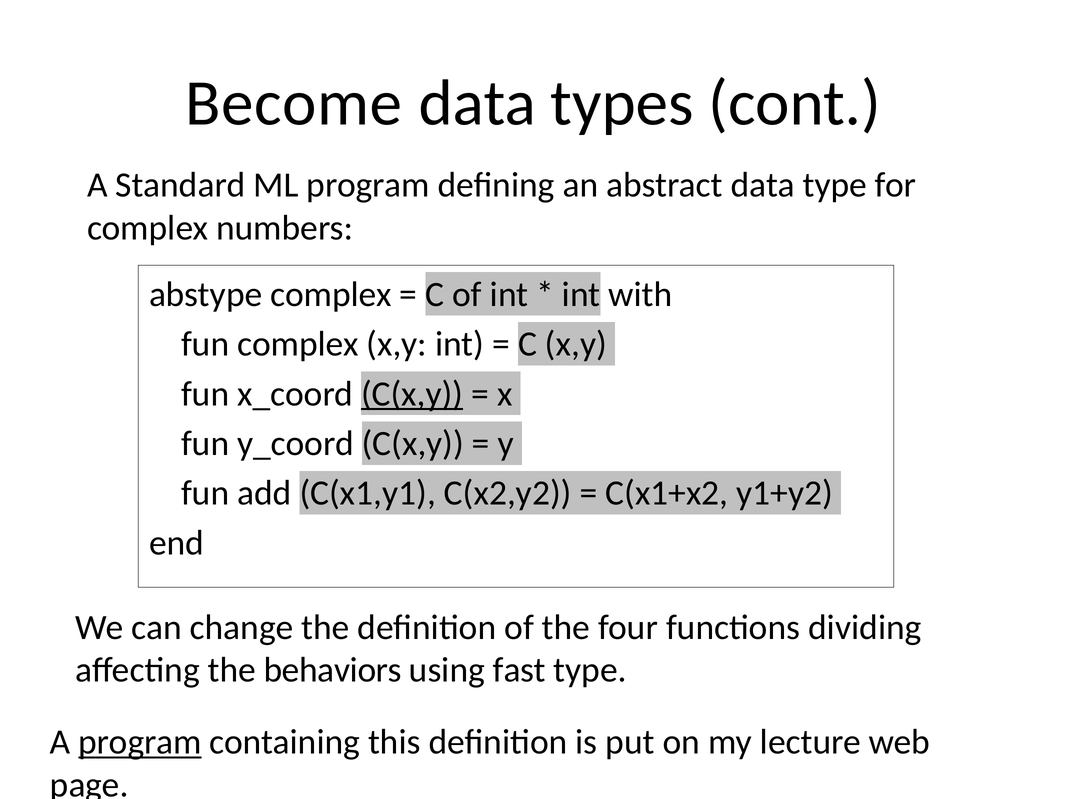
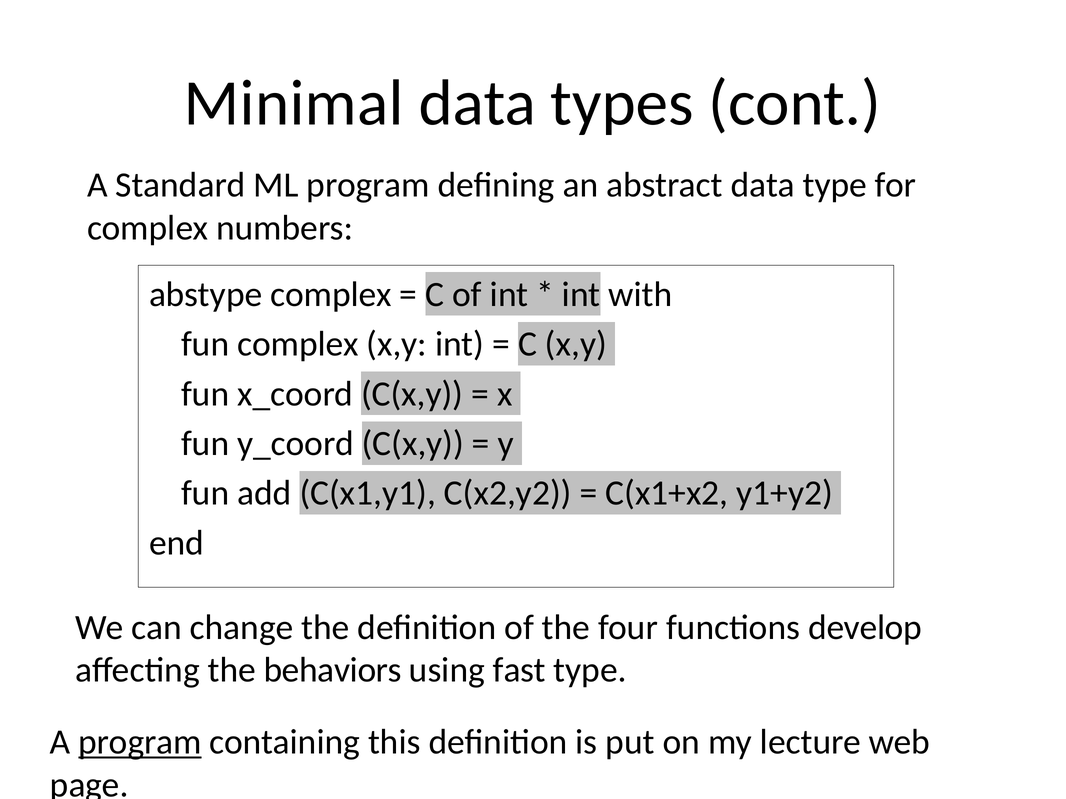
Become: Become -> Minimal
C(x,y at (412, 394) underline: present -> none
dividing: dividing -> develop
